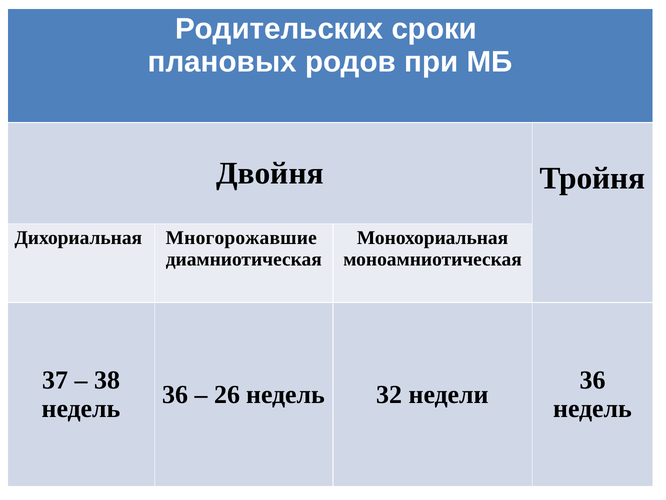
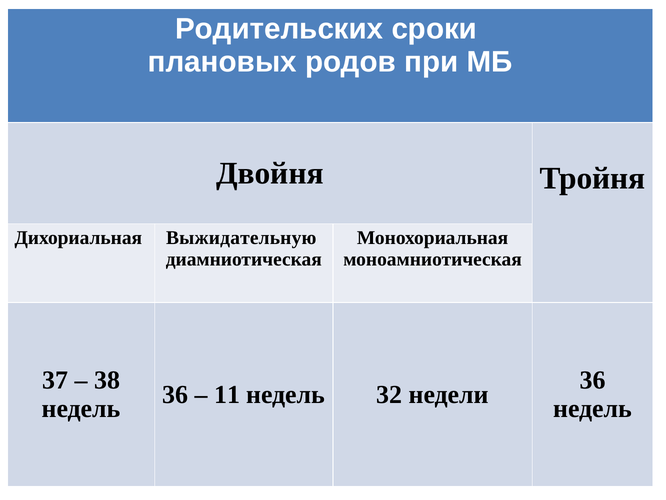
Многорожавшие: Многорожавшие -> Выжидательную
26: 26 -> 11
